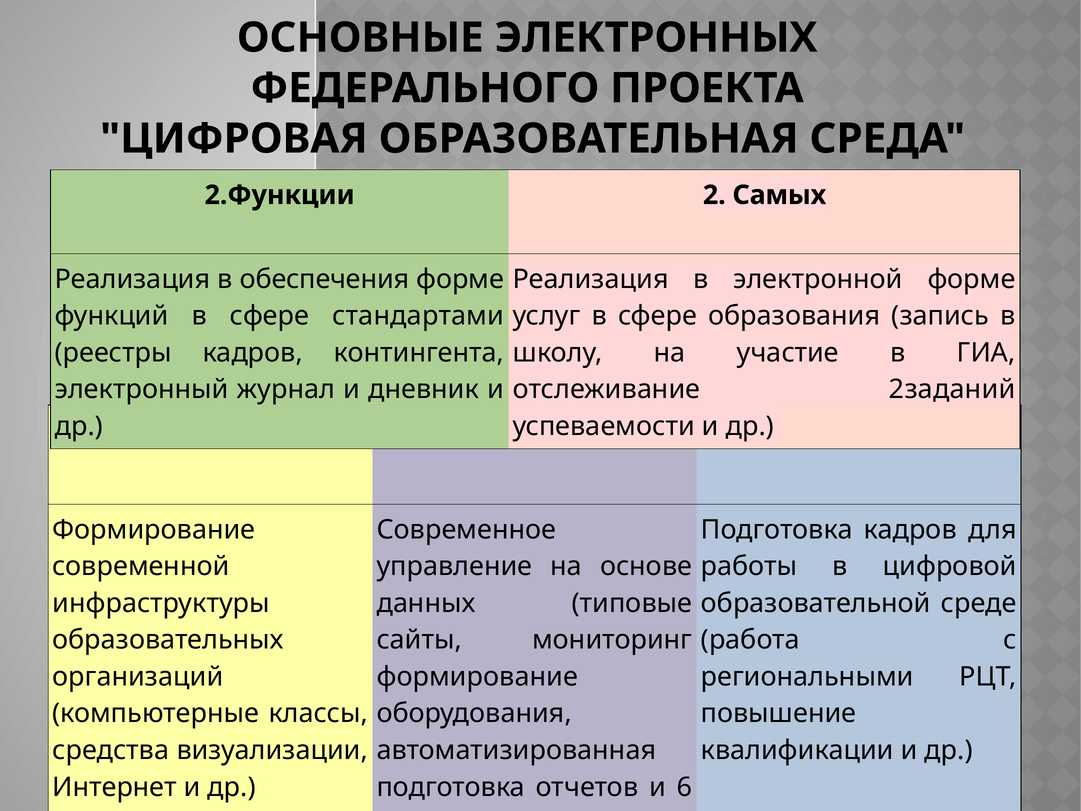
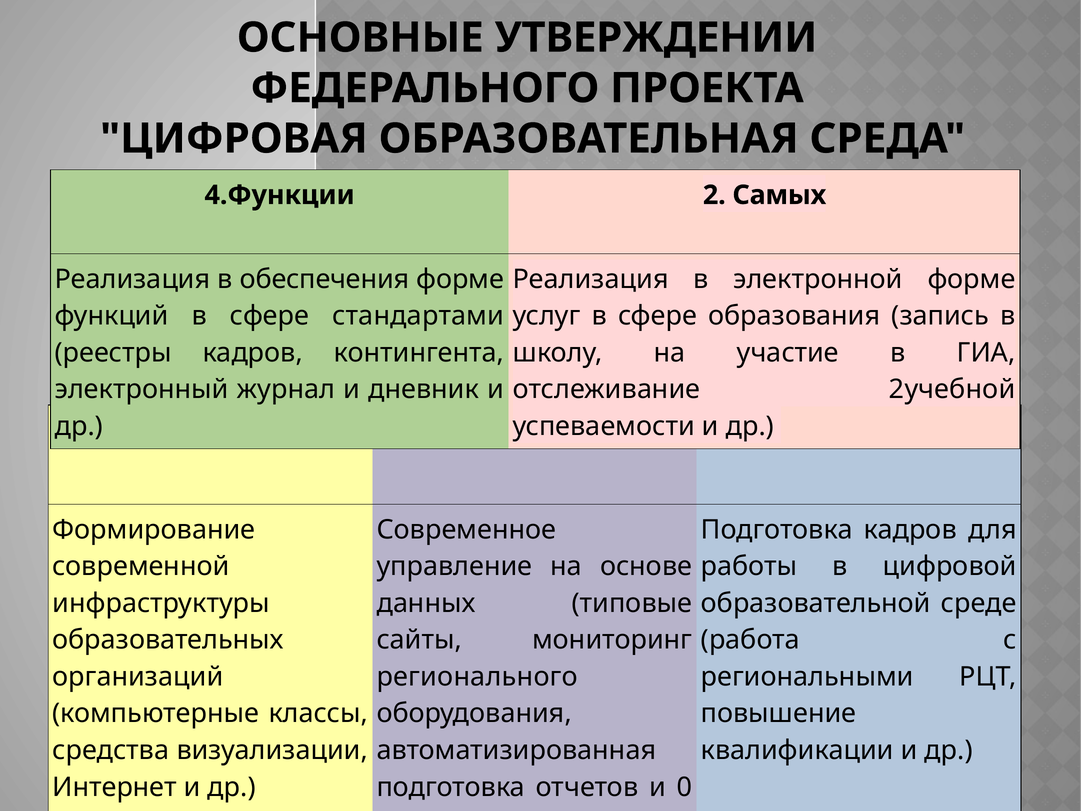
ЭЛЕКТРОННЫХ: ЭЛЕКТРОННЫХ -> УТВЕРЖДЕНИИ
2.Функции: 2.Функции -> 4.Функции
2заданий: 2заданий -> 2учебной
формирование at (477, 677): формирование -> регионального
6: 6 -> 0
